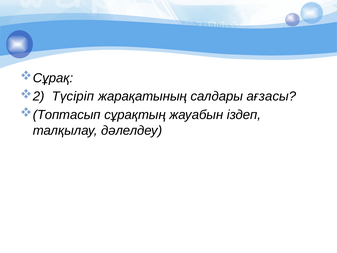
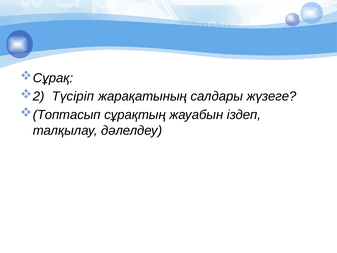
ағзасы: ағзасы -> жүзеге
